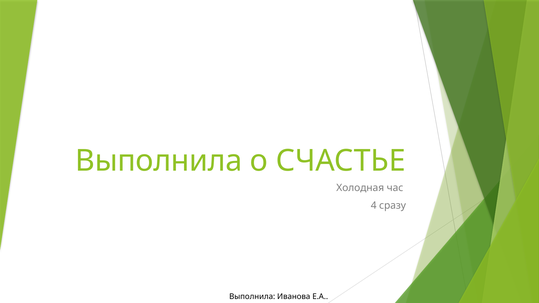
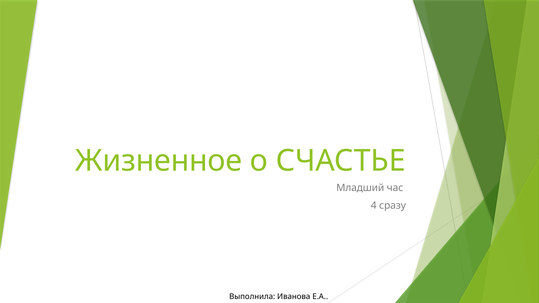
Выполнила at (159, 161): Выполнила -> Жизненное
Холодная: Холодная -> Младший
